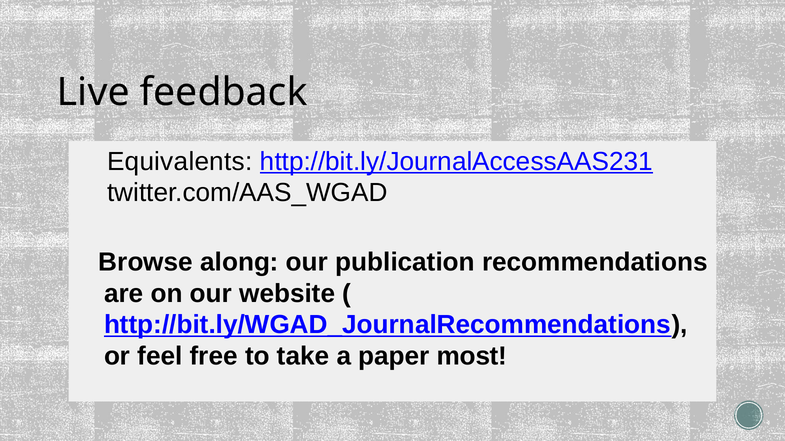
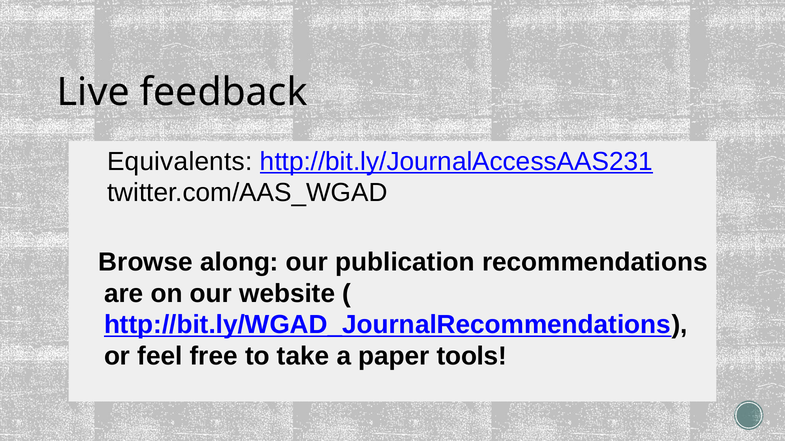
most: most -> tools
